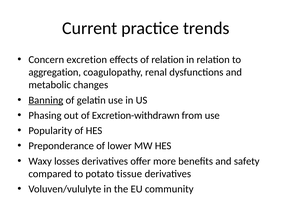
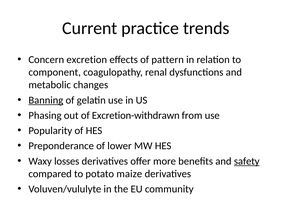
of relation: relation -> pattern
aggregation: aggregation -> component
safety underline: none -> present
tissue: tissue -> maize
